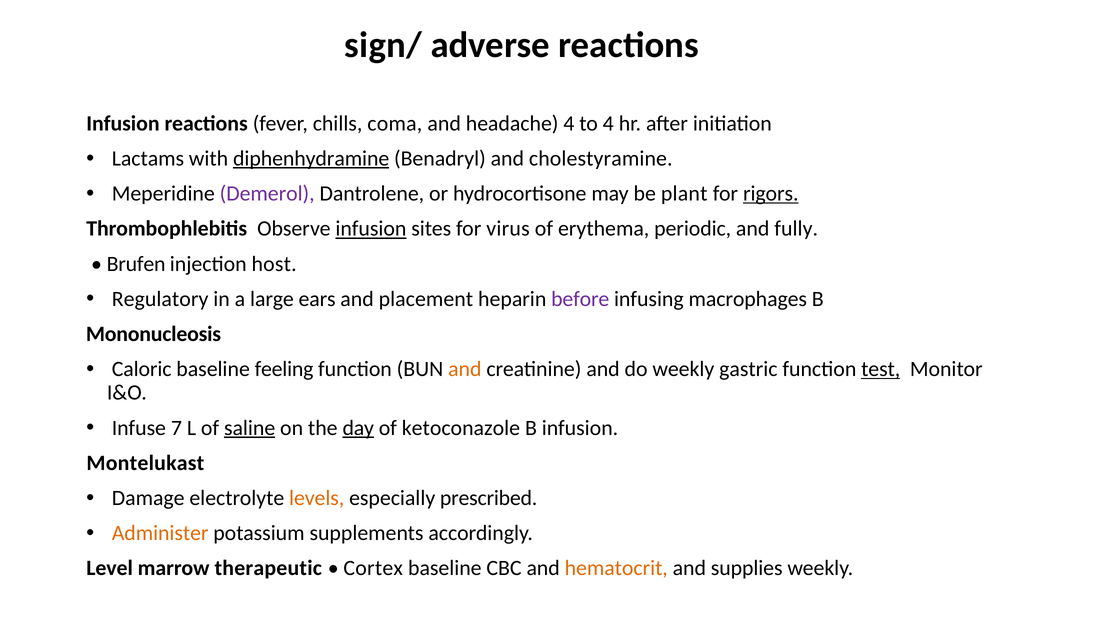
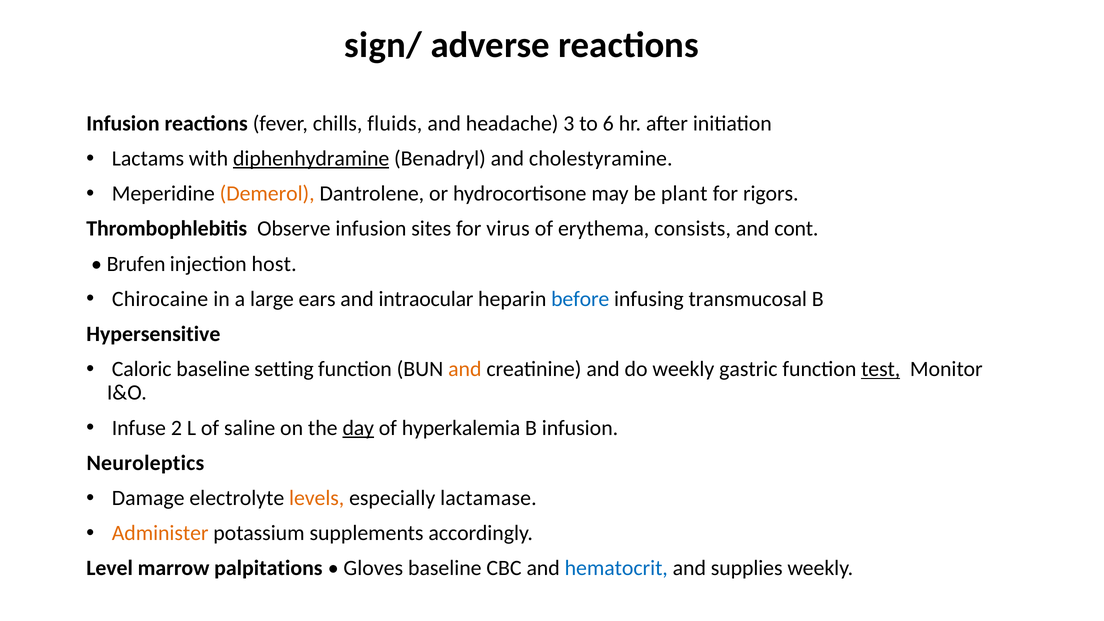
coma: coma -> fluids
headache 4: 4 -> 3
to 4: 4 -> 6
Demerol colour: purple -> orange
rigors underline: present -> none
infusion at (371, 229) underline: present -> none
periodic: periodic -> consists
fully: fully -> cont
Regulatory: Regulatory -> Chirocaine
placement: placement -> intraocular
before colour: purple -> blue
macrophages: macrophages -> transmucosal
Mononucleosis: Mononucleosis -> Hypersensitive
feeling: feeling -> setting
7: 7 -> 2
saline underline: present -> none
ketoconazole: ketoconazole -> hyperkalemia
Montelukast: Montelukast -> Neuroleptics
prescribed: prescribed -> lactamase
therapeutic: therapeutic -> palpitations
Cortex: Cortex -> Gloves
hematocrit colour: orange -> blue
